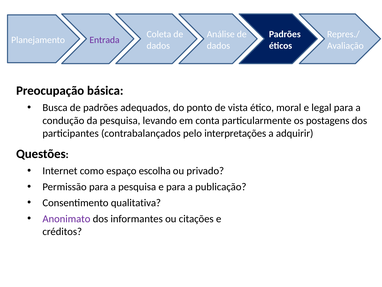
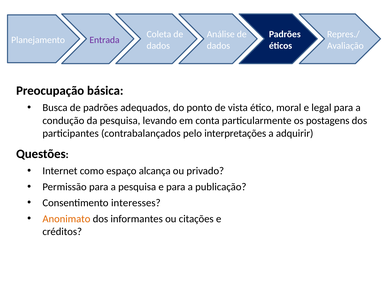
escolha: escolha -> alcança
qualitativa: qualitativa -> interesses
Anonimato colour: purple -> orange
